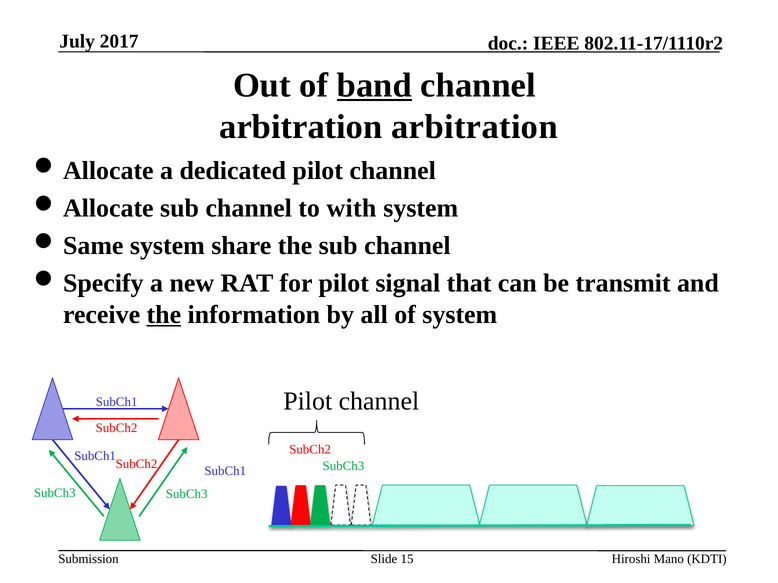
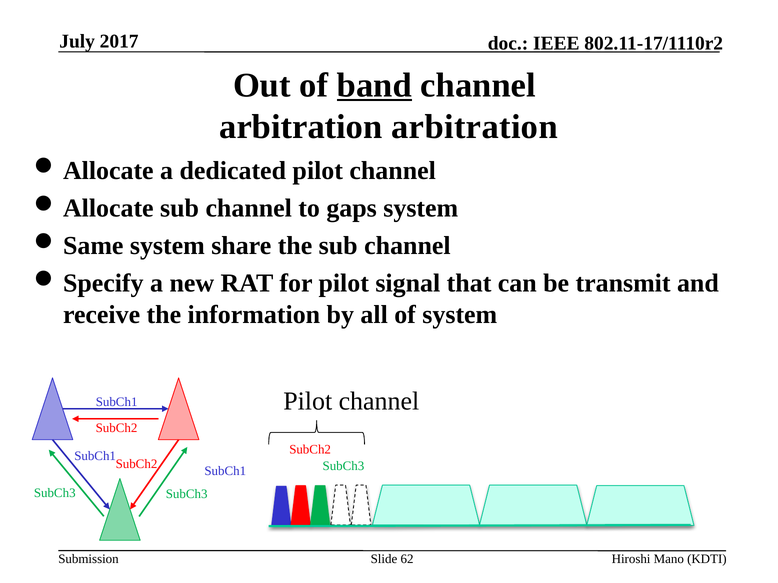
with: with -> gaps
the at (164, 315) underline: present -> none
15: 15 -> 62
